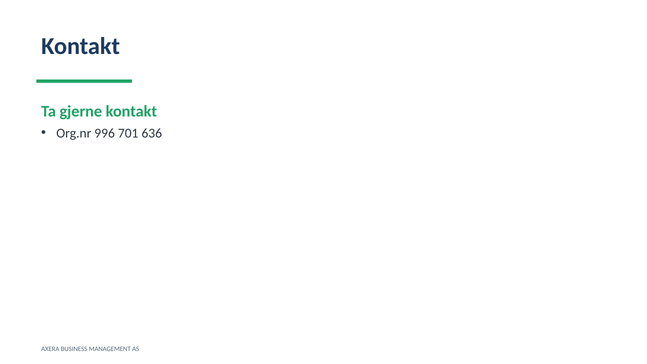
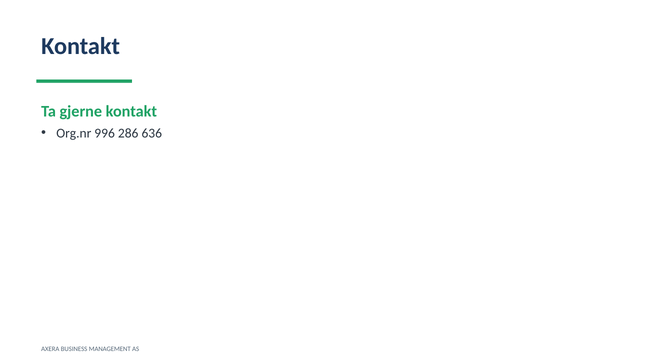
701: 701 -> 286
